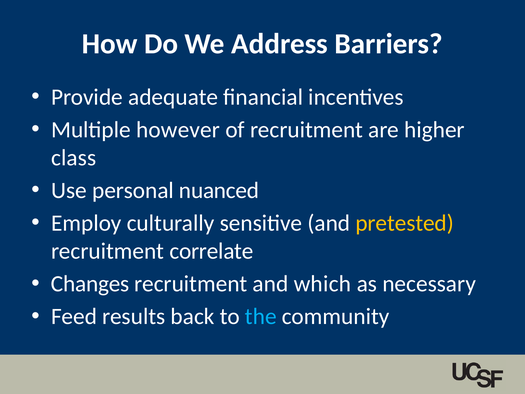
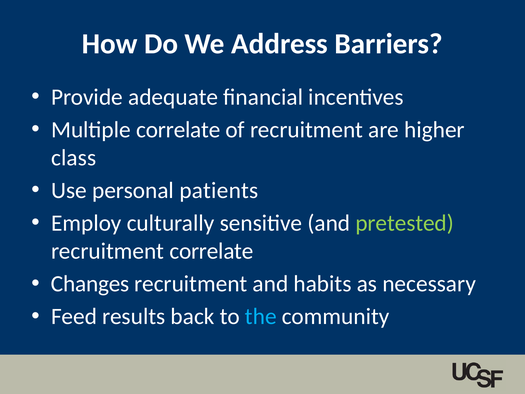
Multiple however: however -> correlate
nuanced: nuanced -> patients
pretested colour: yellow -> light green
which: which -> habits
